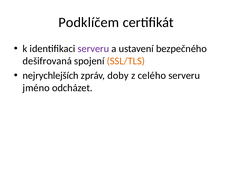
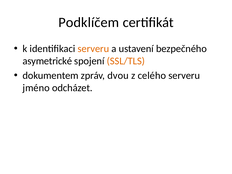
serveru at (93, 49) colour: purple -> orange
dešifrovaná: dešifrovaná -> asymetrické
nejrychlejších: nejrychlejších -> dokumentem
doby: doby -> dvou
